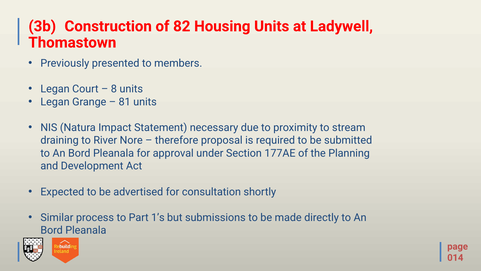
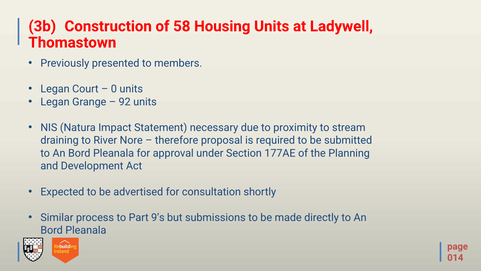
82: 82 -> 58
8: 8 -> 0
81: 81 -> 92
1’s: 1’s -> 9’s
